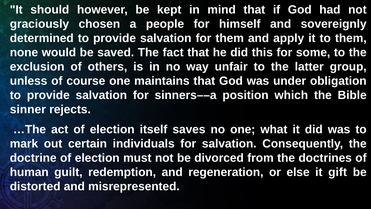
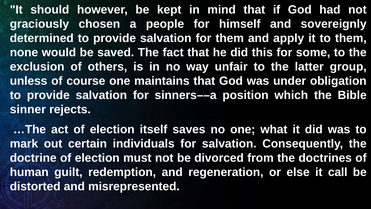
gift: gift -> call
